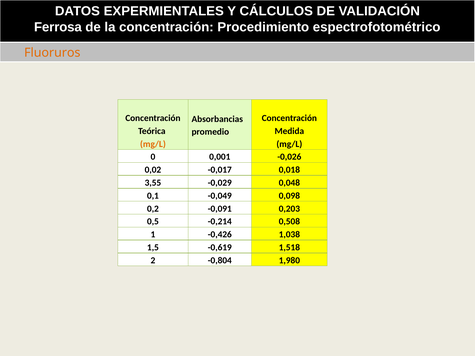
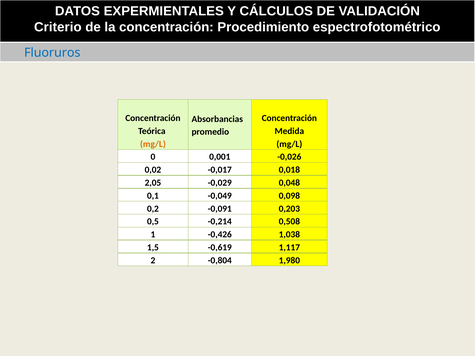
Ferrosa: Ferrosa -> Criterio
Fluoruros colour: orange -> blue
3,55: 3,55 -> 2,05
1,518: 1,518 -> 1,117
